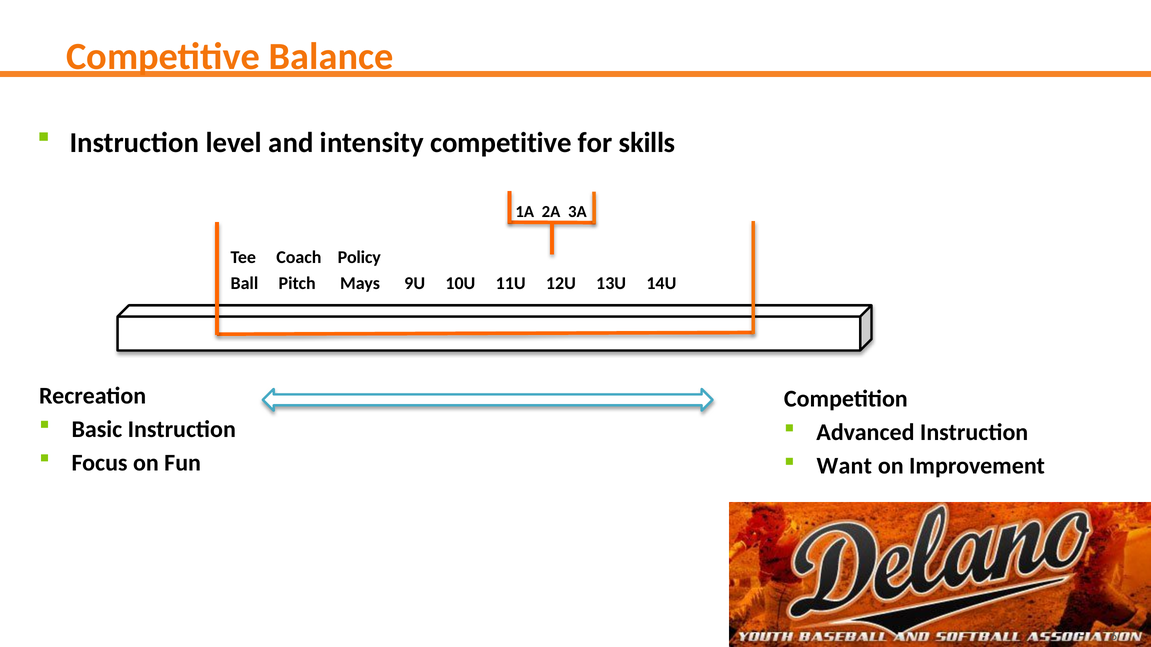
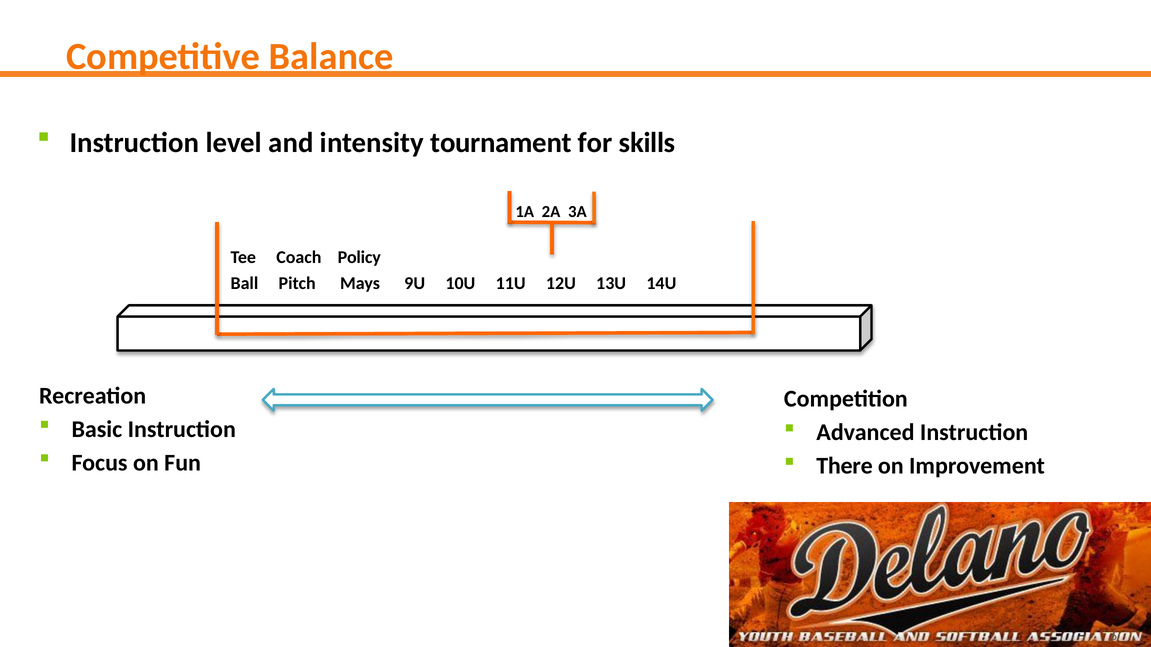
intensity competitive: competitive -> tournament
Want: Want -> There
